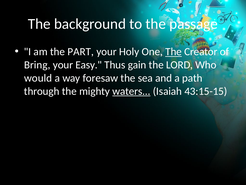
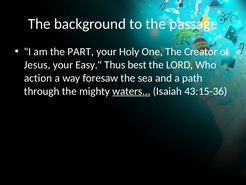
The at (174, 52) underline: present -> none
Bring: Bring -> Jesus
gain: gain -> best
would: would -> action
43:15-15: 43:15-15 -> 43:15-36
